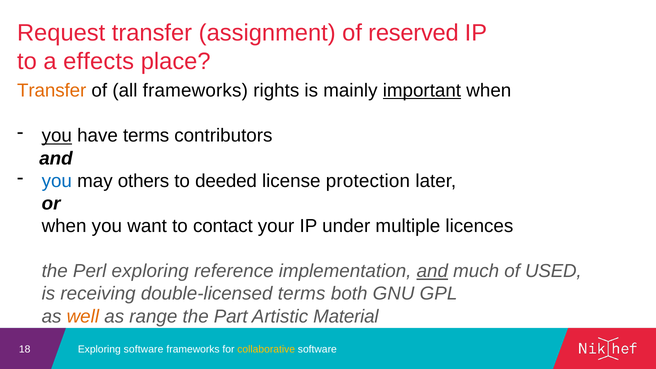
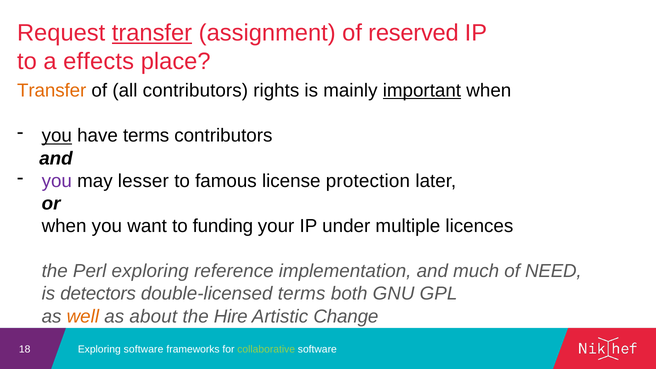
transfer at (152, 33) underline: none -> present
all frameworks: frameworks -> contributors
you at (57, 181) colour: blue -> purple
others: others -> lesser
deeded: deeded -> famous
contact: contact -> funding
and at (432, 271) underline: present -> none
USED: USED -> NEED
receiving: receiving -> detectors
range: range -> about
Part: Part -> Hire
Material: Material -> Change
collaborative colour: yellow -> light green
